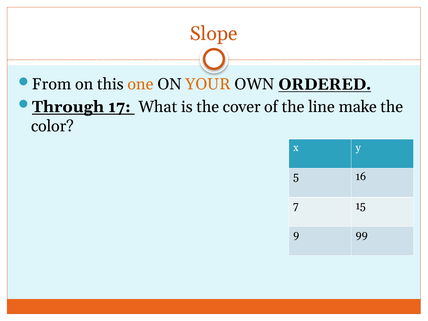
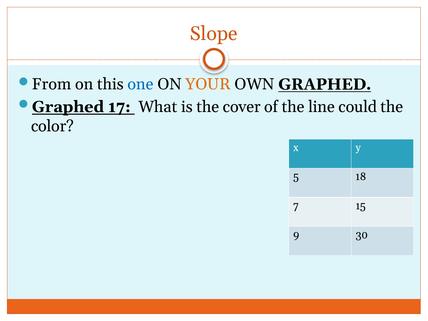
one colour: orange -> blue
OWN ORDERED: ORDERED -> GRAPHED
Through at (68, 107): Through -> Graphed
make: make -> could
16: 16 -> 18
99: 99 -> 30
